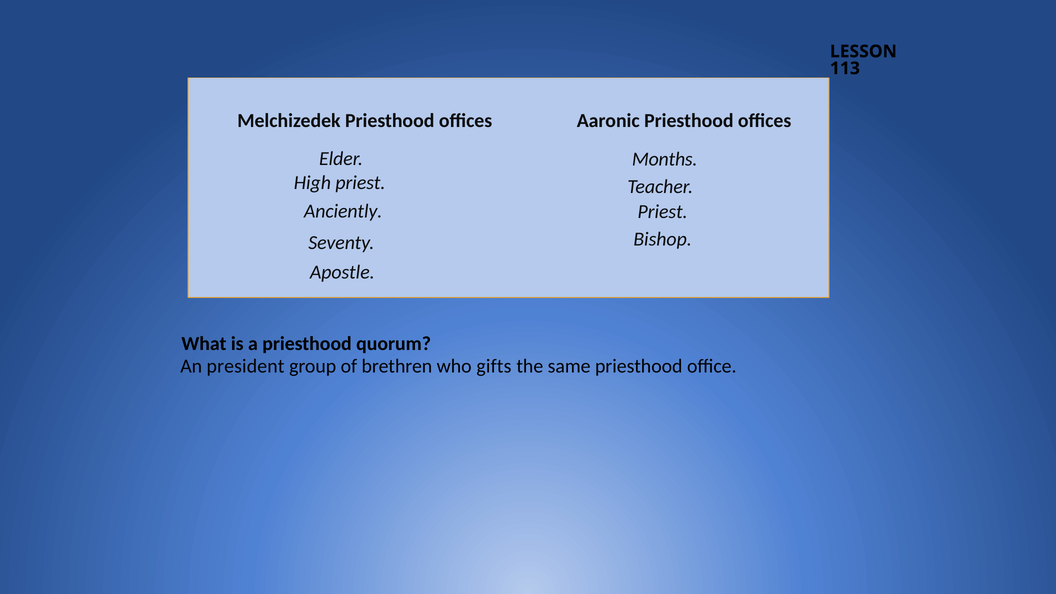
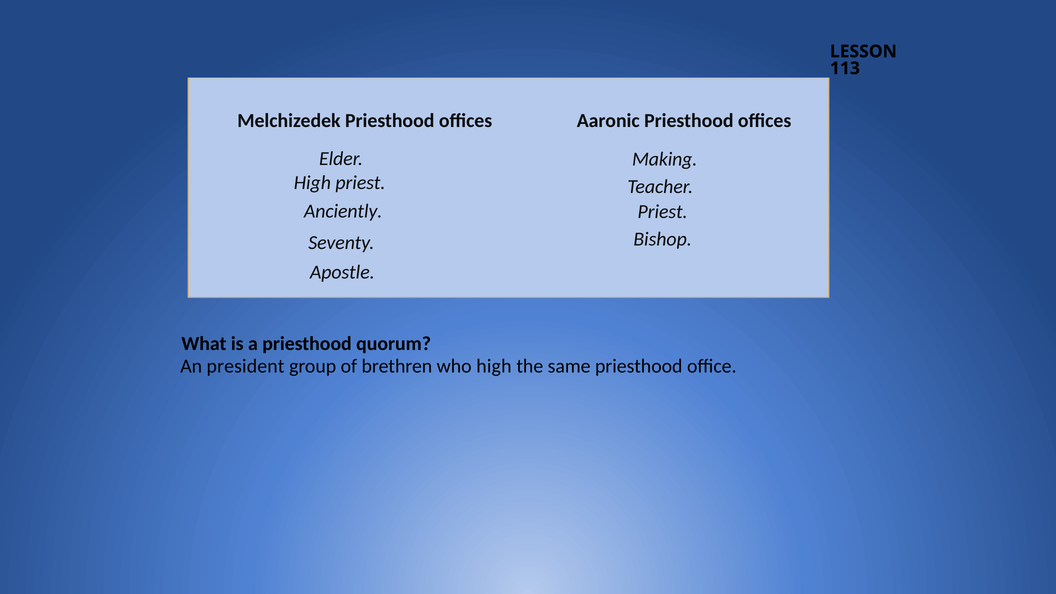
Months: Months -> Making
who gifts: gifts -> high
